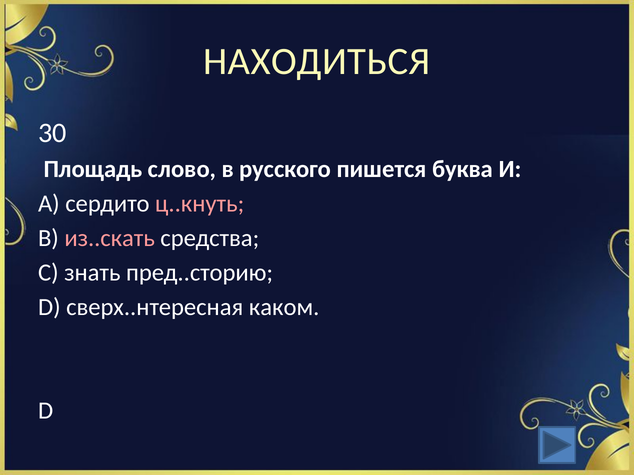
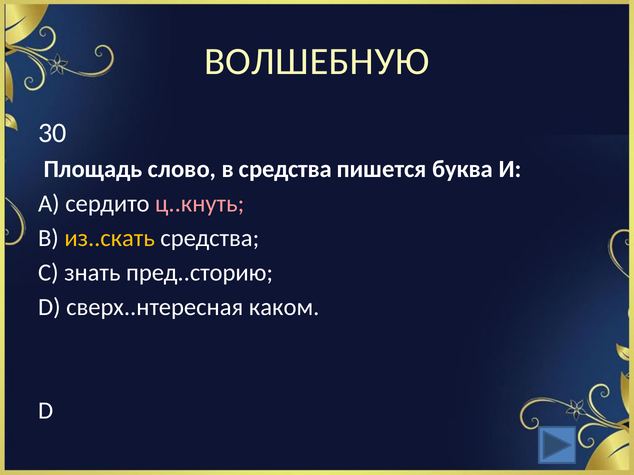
НАХОДИТЬСЯ: НАХОДИТЬСЯ -> ВОЛШЕБНУЮ
в русского: русского -> средства
из..скать colour: pink -> yellow
